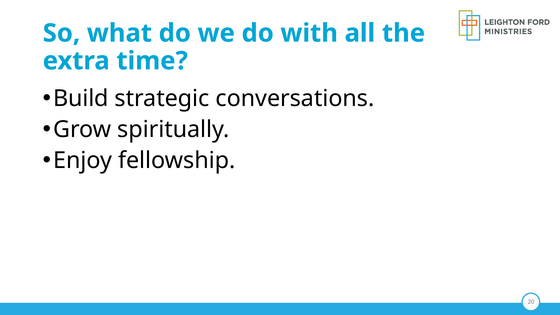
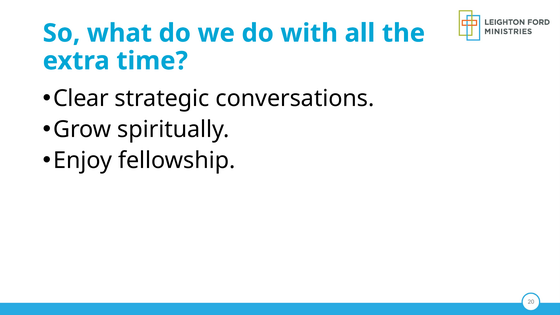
Build: Build -> Clear
